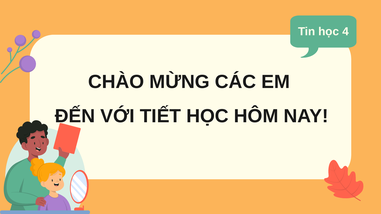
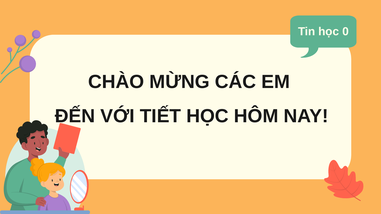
4: 4 -> 0
